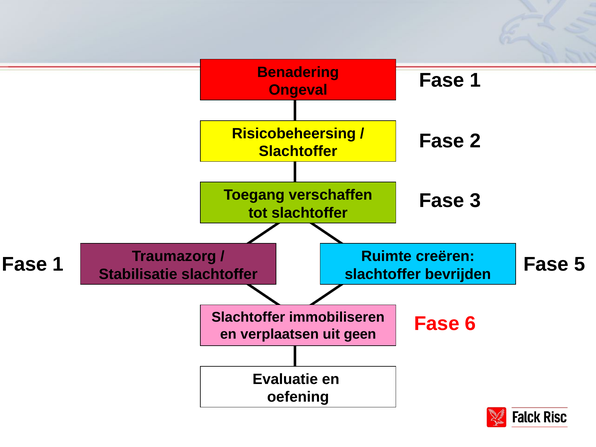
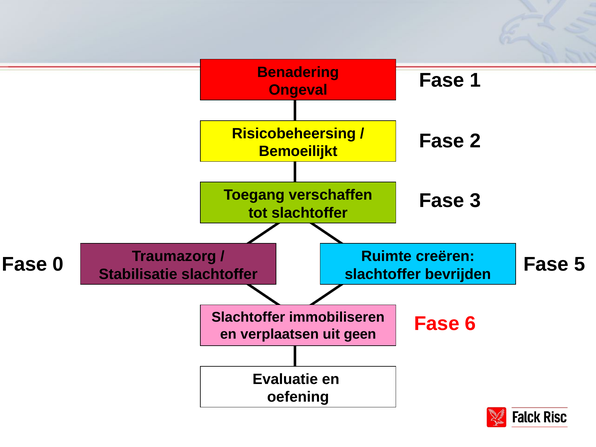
Slachtoffer at (298, 151): Slachtoffer -> Bemoeilijkt
1 at (58, 264): 1 -> 0
